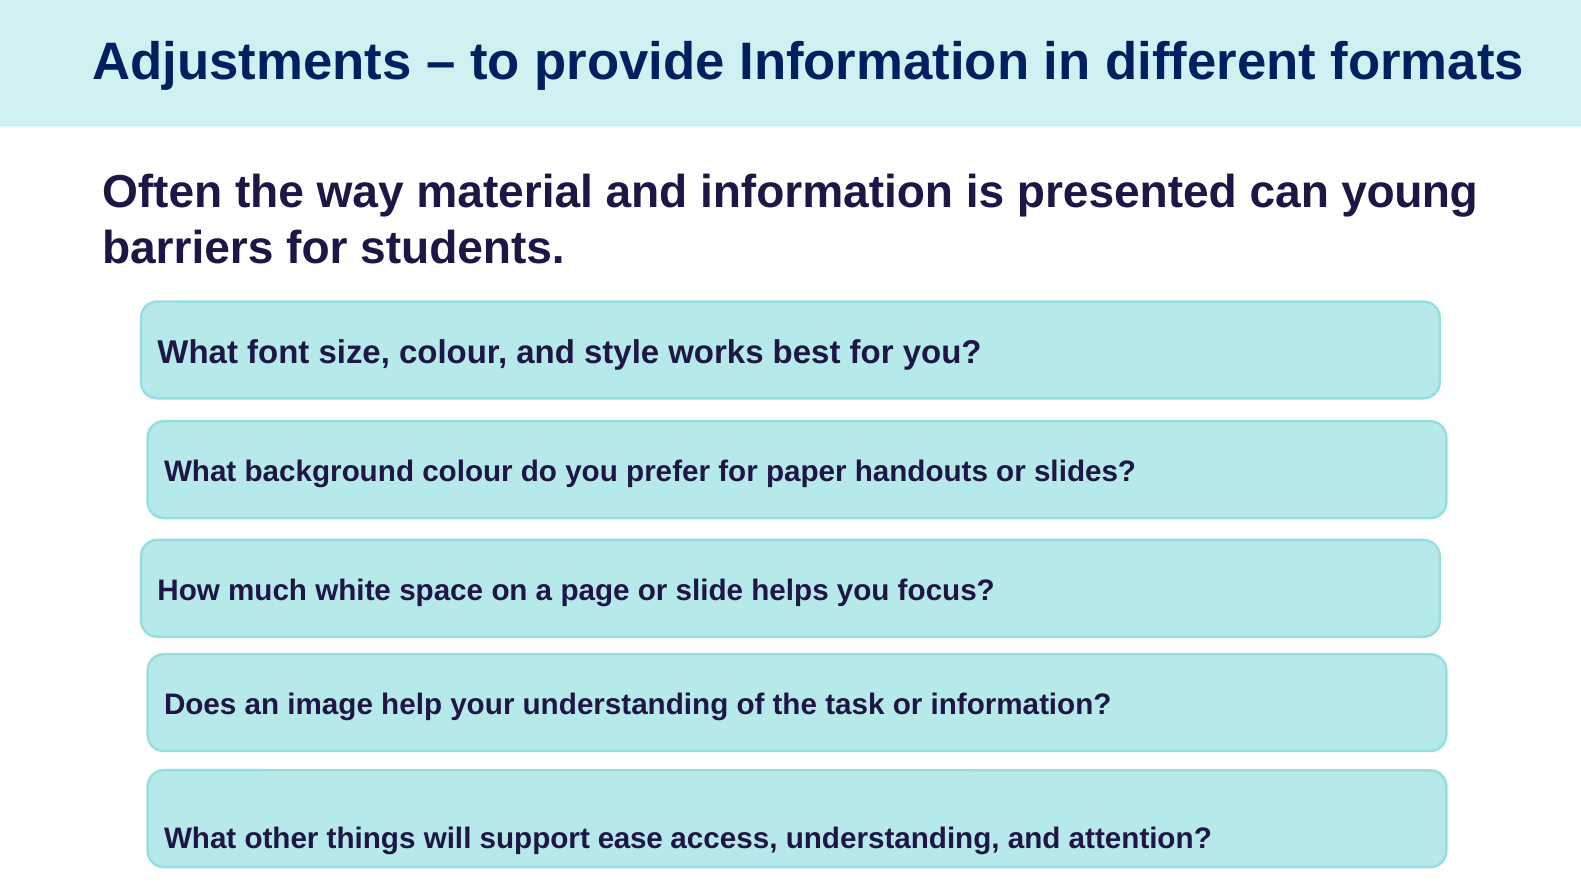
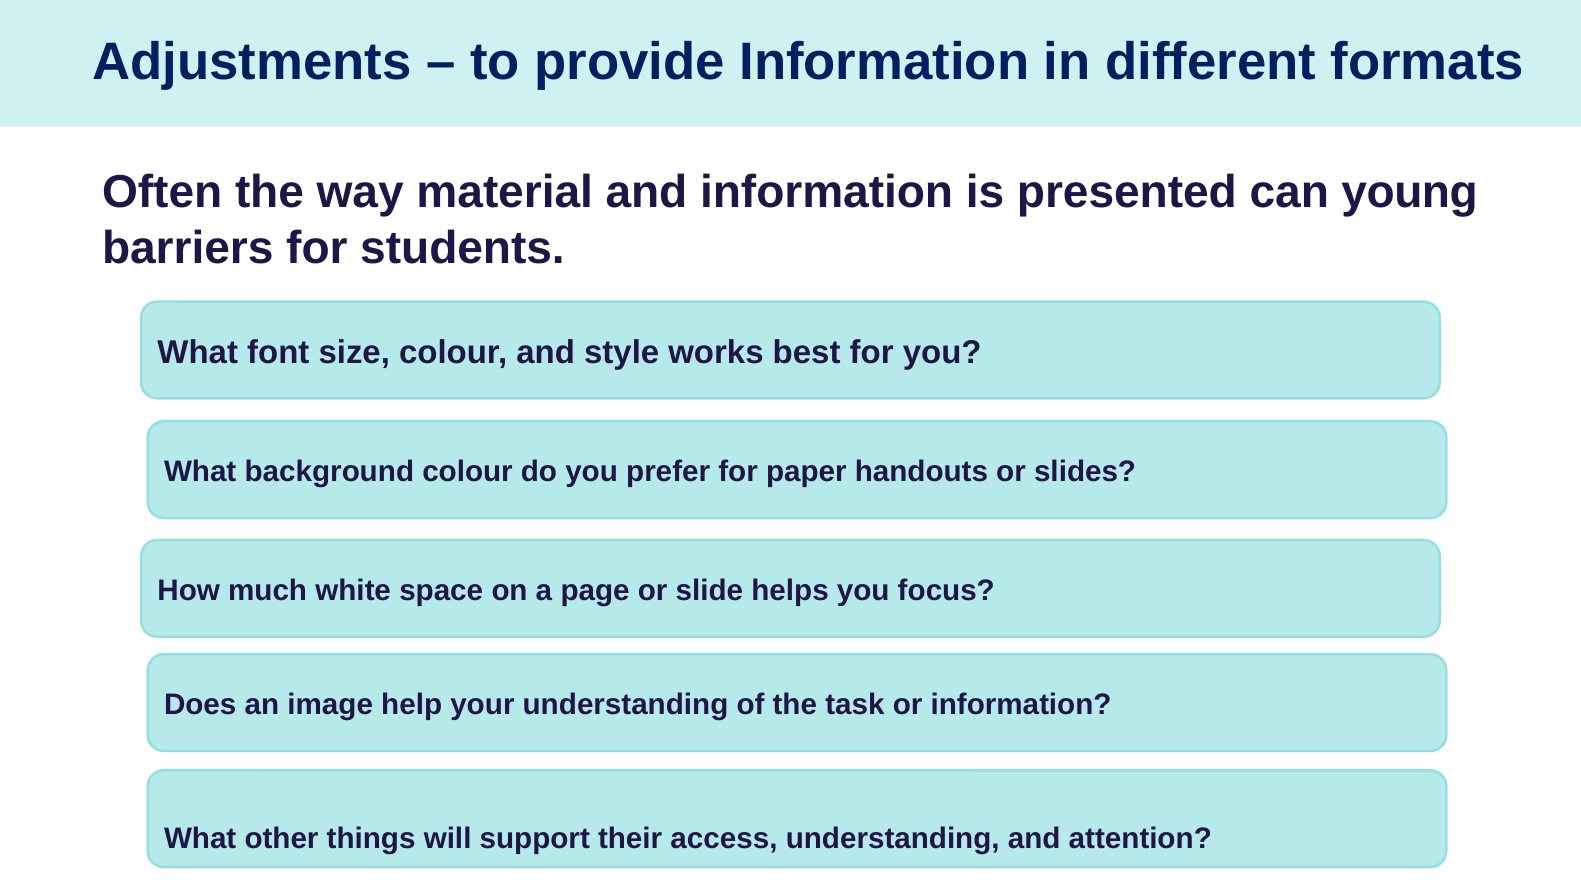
ease: ease -> their
